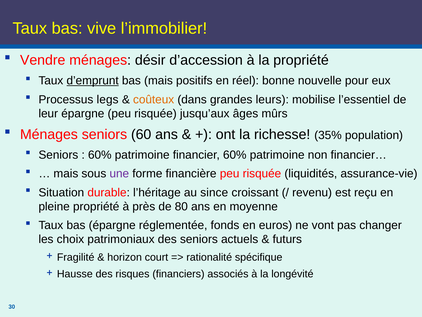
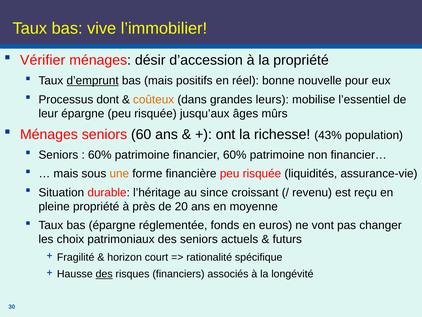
Vendre: Vendre -> Vérifier
legs: legs -> dont
35%: 35% -> 43%
une colour: purple -> orange
80: 80 -> 20
des at (104, 274) underline: none -> present
